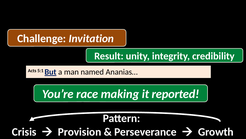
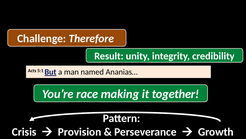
Invitation: Invitation -> Therefore
reported: reported -> together
